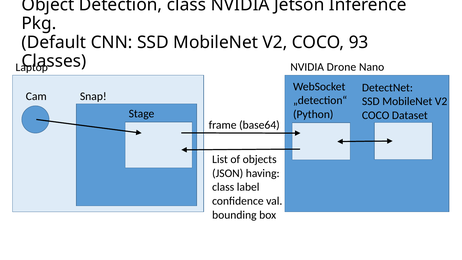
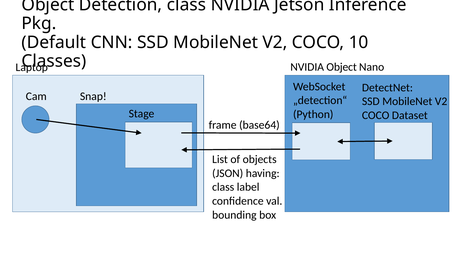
93: 93 -> 10
NVIDIA Drone: Drone -> Object
